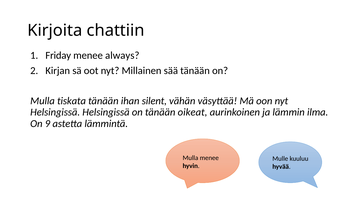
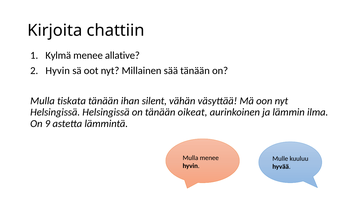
Friday: Friday -> Kylmä
always: always -> allative
Kirjan at (58, 70): Kirjan -> Hyvin
